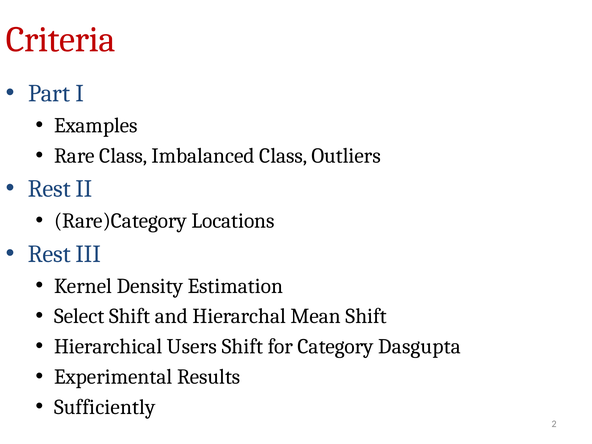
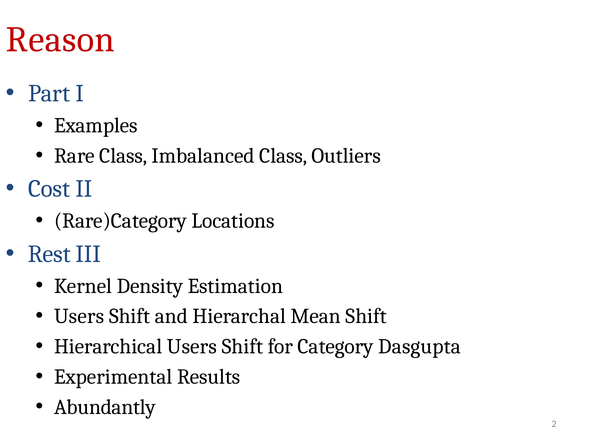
Criteria: Criteria -> Reason
Rest at (49, 189): Rest -> Cost
Select at (79, 316): Select -> Users
Sufficiently: Sufficiently -> Abundantly
